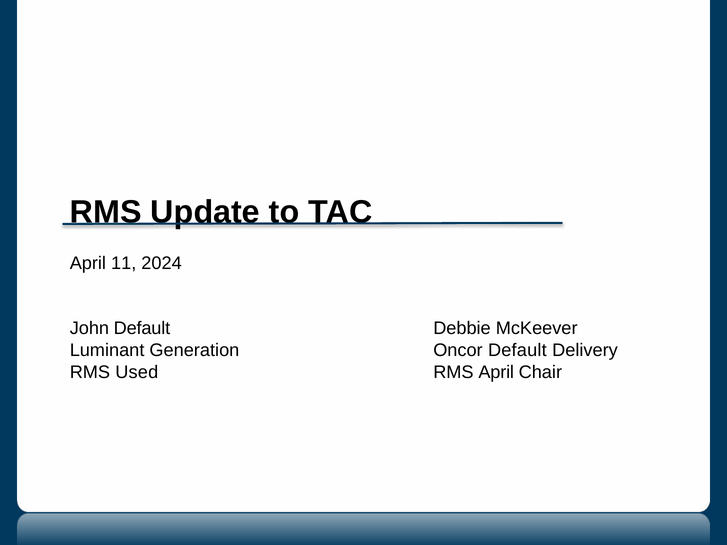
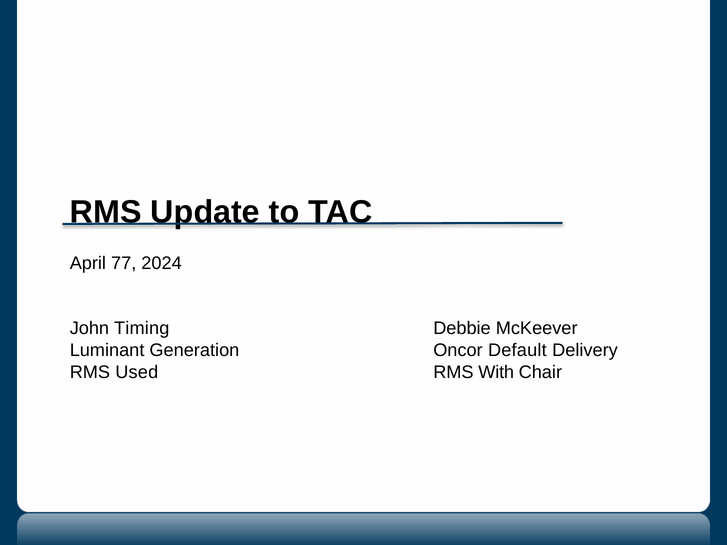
11: 11 -> 77
John Default: Default -> Timing
RMS April: April -> With
